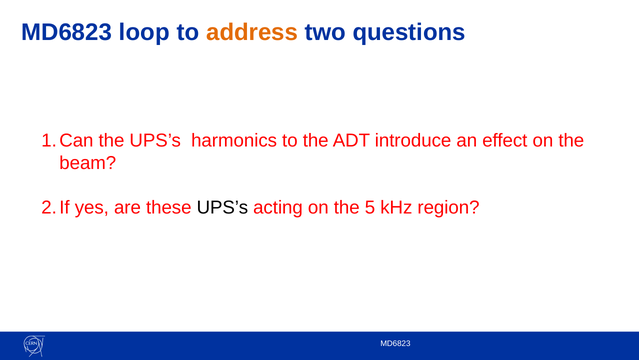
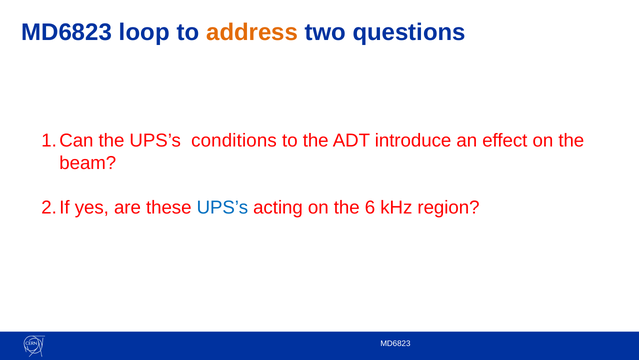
harmonics: harmonics -> conditions
UPS’s at (222, 207) colour: black -> blue
5: 5 -> 6
